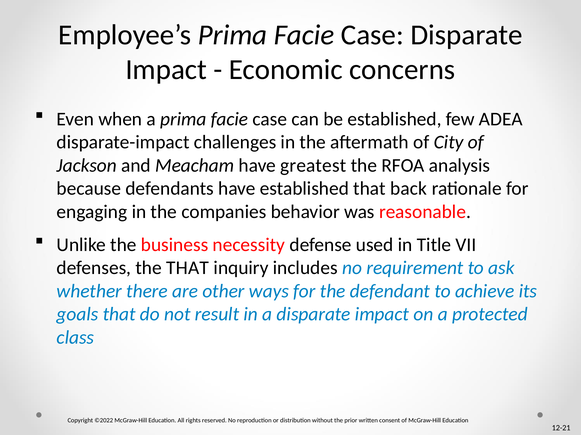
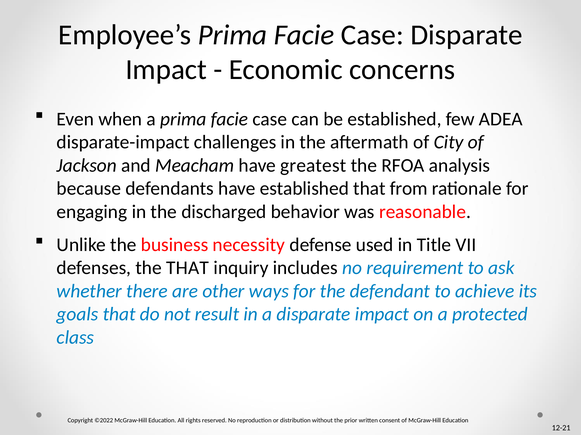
back: back -> from
companies: companies -> discharged
